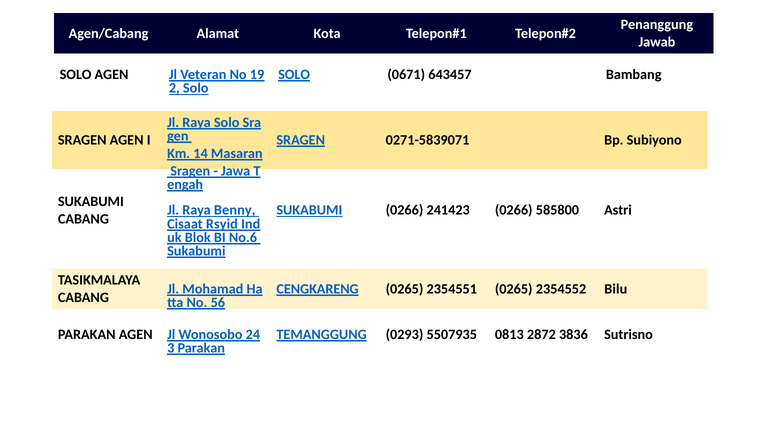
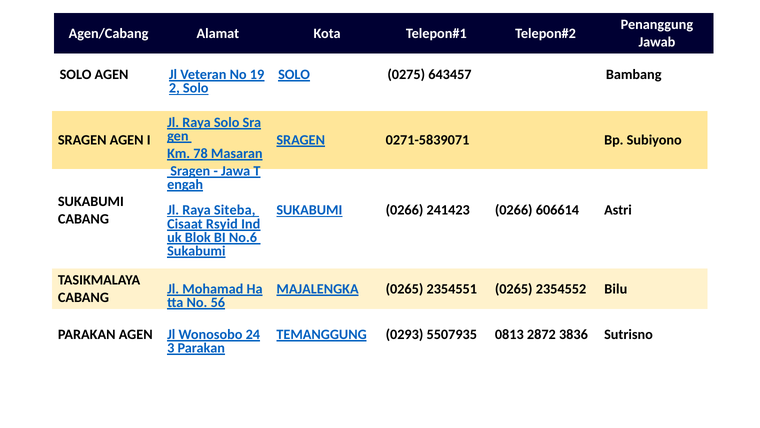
0671: 0671 -> 0275
14: 14 -> 78
Benny: Benny -> Siteba
585800: 585800 -> 606614
CENGKARENG: CENGKARENG -> MAJALENGKA
